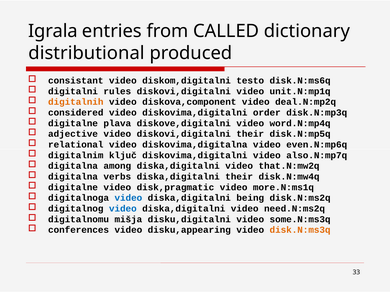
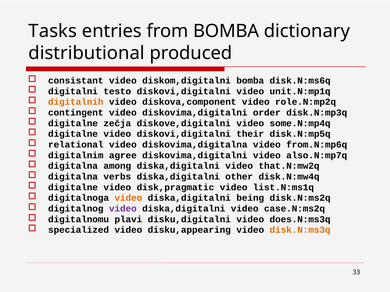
Igrala: Igrala -> Tasks
from CALLED: CALLED -> BOMBA
diskom,digitalni testo: testo -> bomba
rules: rules -> testo
deal.N:mp2q: deal.N:mp2q -> role.N:mp2q
considered: considered -> contingent
plava: plava -> zečja
word.N:mp4q: word.N:mp4q -> some.N:mp4q
adjective at (73, 134): adjective -> digitalne
even.N:mp6q: even.N:mp6q -> from.N:mp6q
ključ: ključ -> agree
diska,digitalni their: their -> other
more.N:ms1q: more.N:ms1q -> list.N:ms1q
video at (128, 198) colour: blue -> orange
video at (123, 209) colour: blue -> purple
need.N:ms2q: need.N:ms2q -> case.N:ms2q
mišja: mišja -> plavi
some.N:ms3q: some.N:ms3q -> does.N:ms3q
conferences: conferences -> specialized
